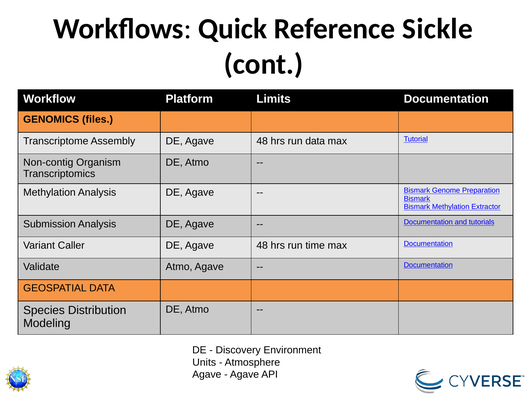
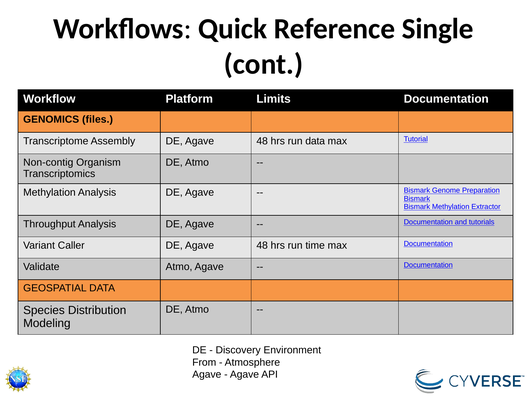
Sickle: Sickle -> Single
Submission: Submission -> Throughput
Units: Units -> From
